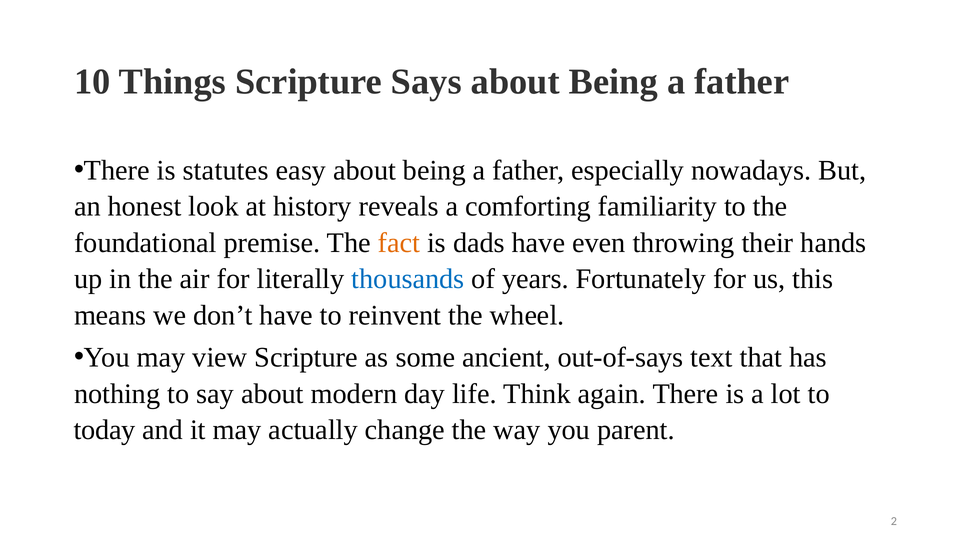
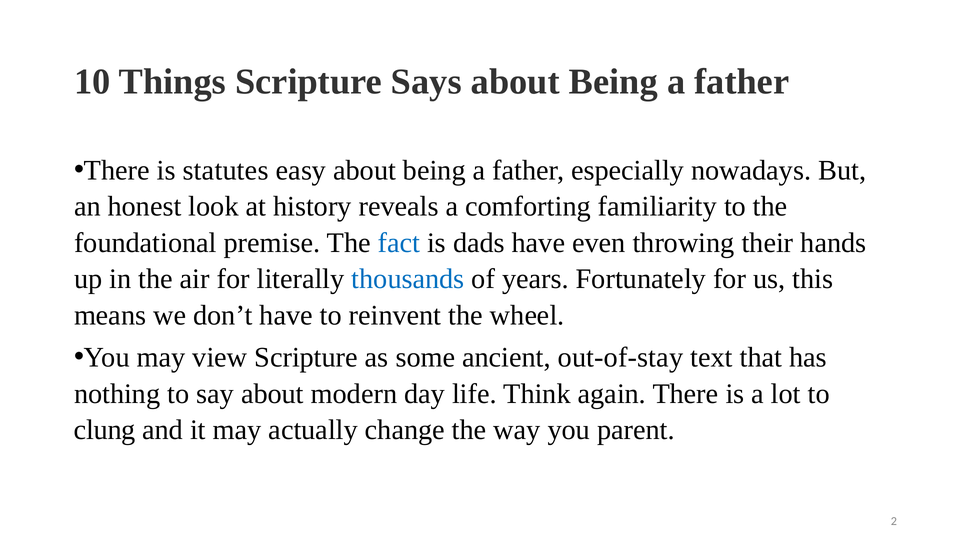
fact colour: orange -> blue
out-of-says: out-of-says -> out-of-stay
today: today -> clung
